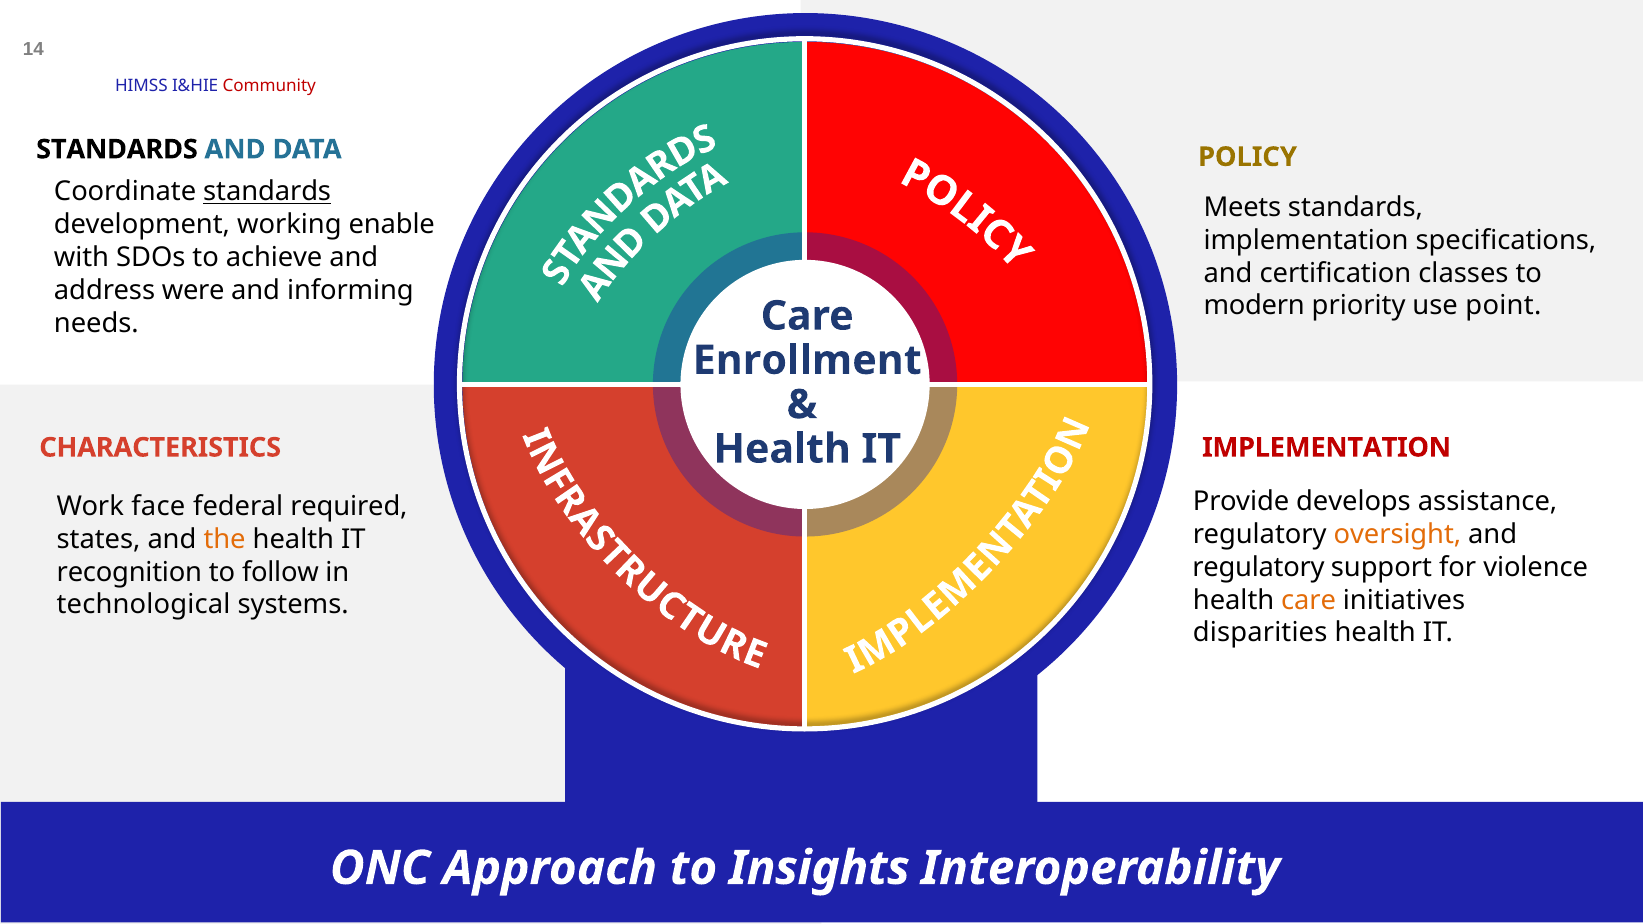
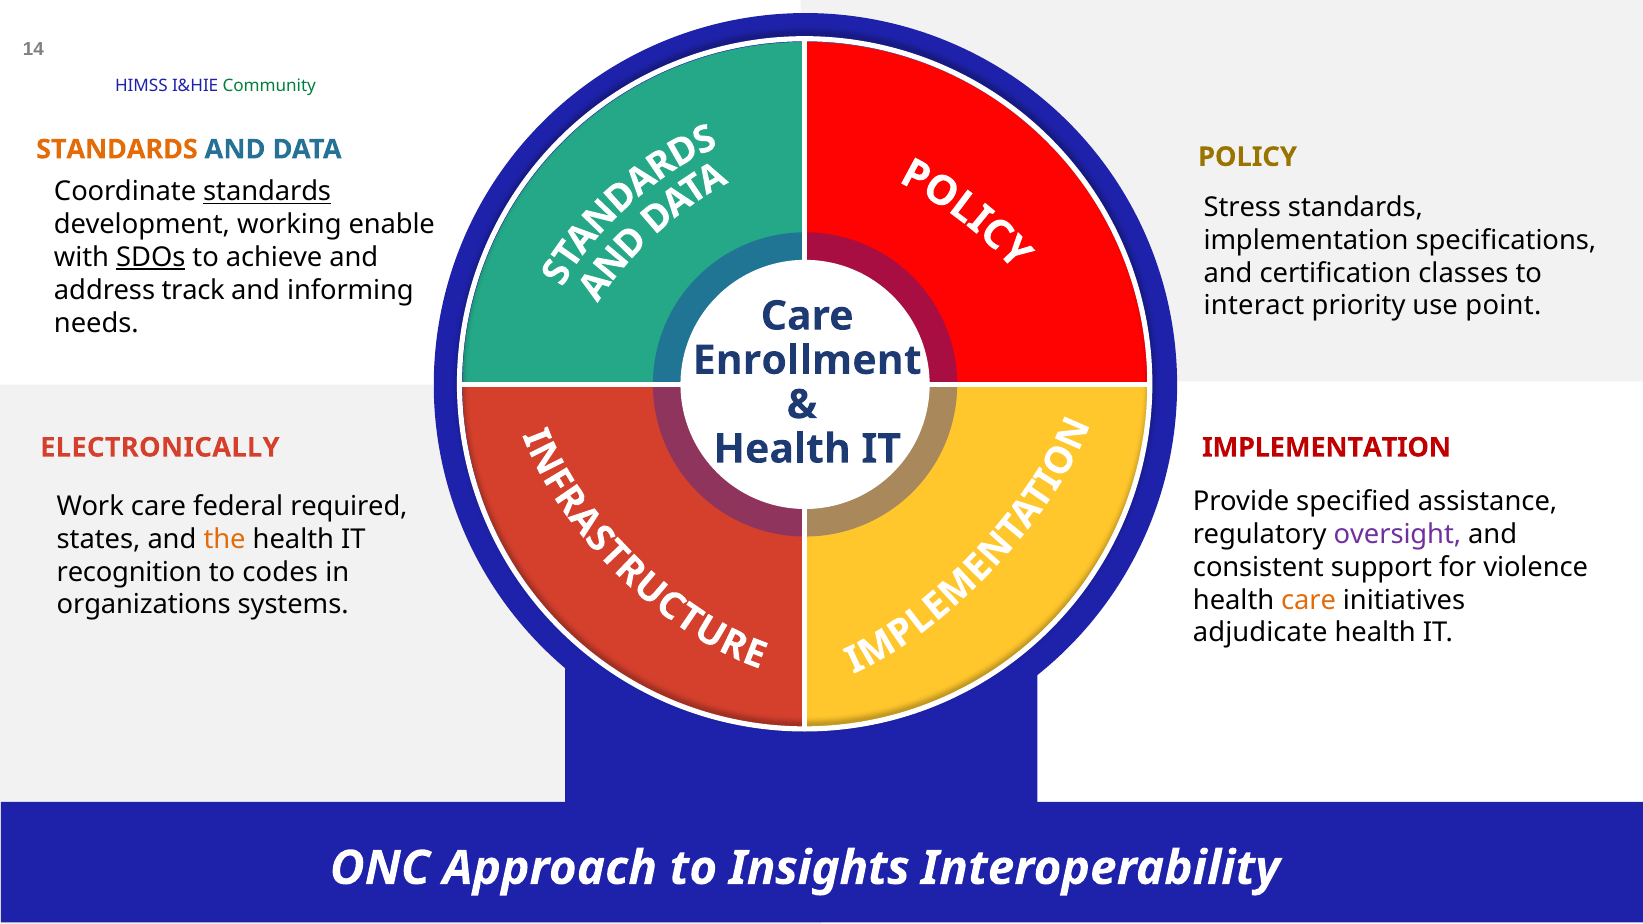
Community colour: red -> green
STANDARDS at (117, 149) colour: black -> orange
Meets: Meets -> Stress
SDOs underline: none -> present
were: were -> track
modern: modern -> interact
CHARACTERISTICS: CHARACTERISTICS -> ELECTRONICALLY
develops: develops -> specified
Work face: face -> care
oversight colour: orange -> purple
regulatory at (1259, 567): regulatory -> consistent
follow: follow -> codes
technological: technological -> organizations
disparities: disparities -> adjudicate
